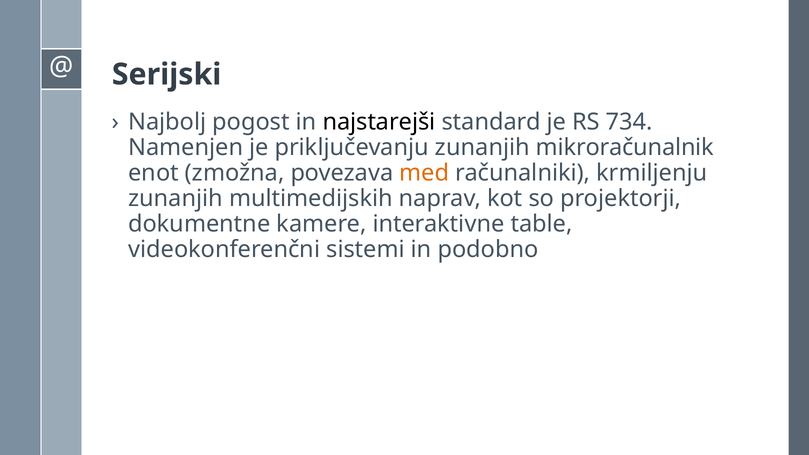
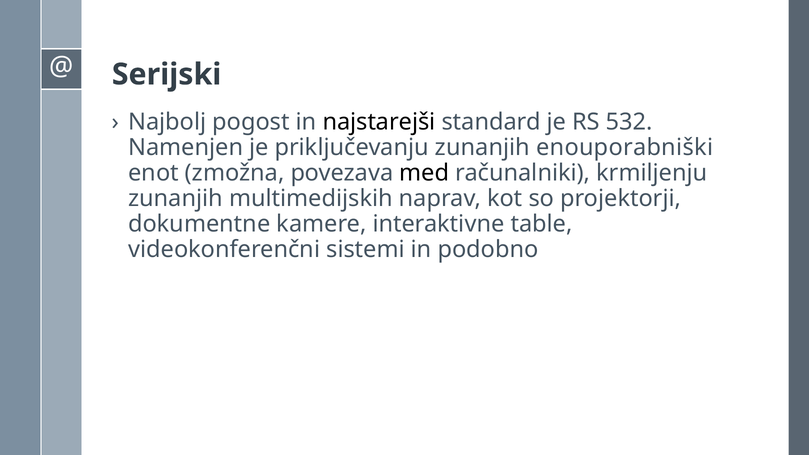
734: 734 -> 532
mikroračunalnik: mikroračunalnik -> enouporabniški
med colour: orange -> black
